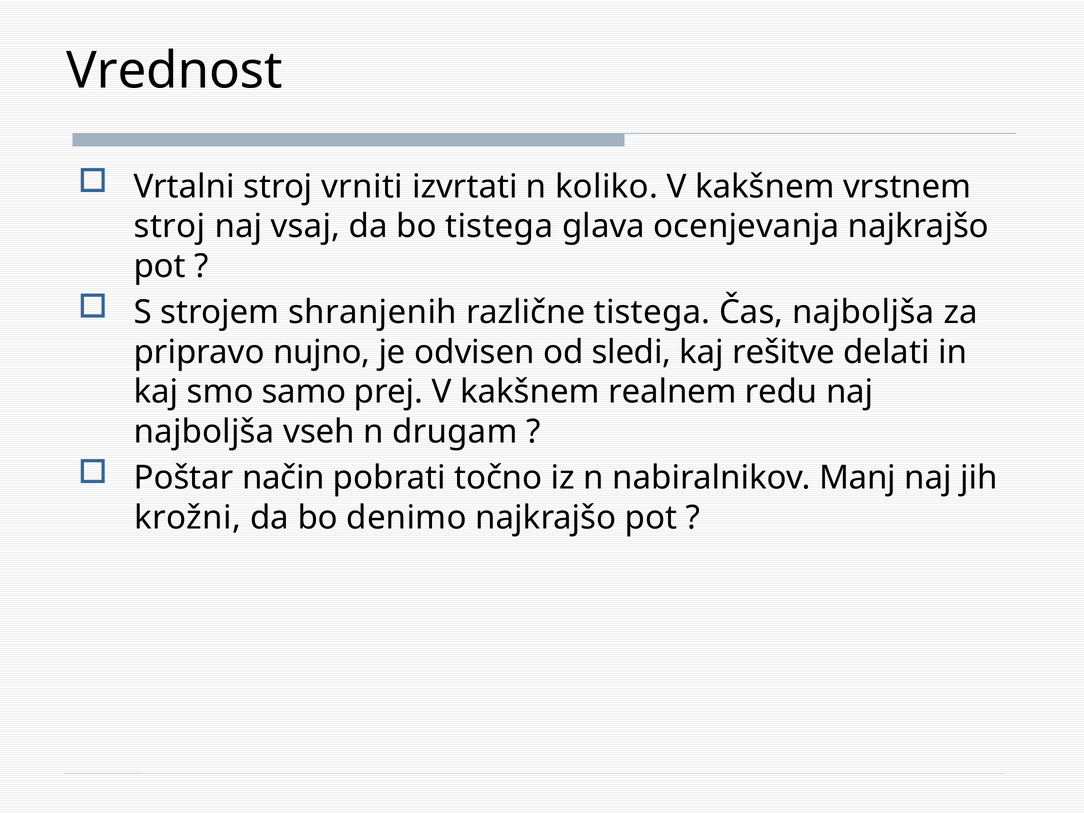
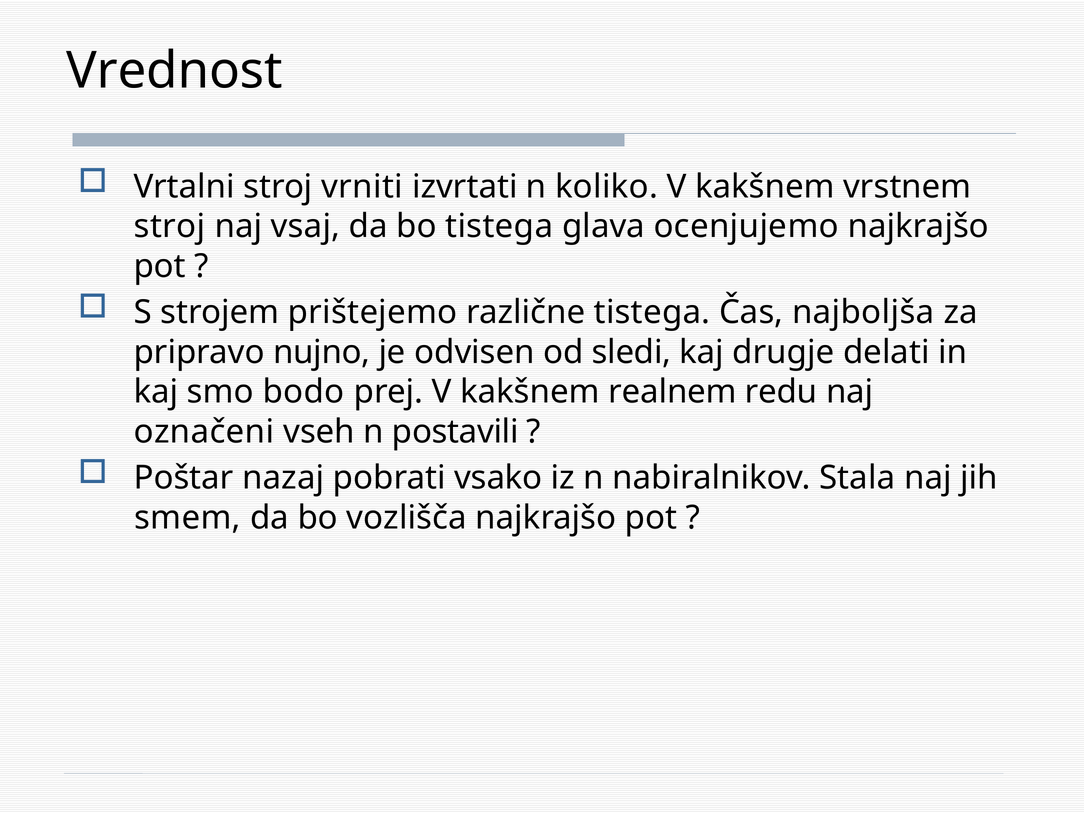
ocenjevanja: ocenjevanja -> ocenjujemo
shranjenih: shranjenih -> prištejemo
rešitve: rešitve -> drugje
samo: samo -> bodo
najboljša at (204, 432): najboljša -> označeni
drugam: drugam -> postavili
način: način -> nazaj
točno: točno -> vsako
Manj: Manj -> Stala
krožni: krožni -> smem
denimo: denimo -> vozlišča
